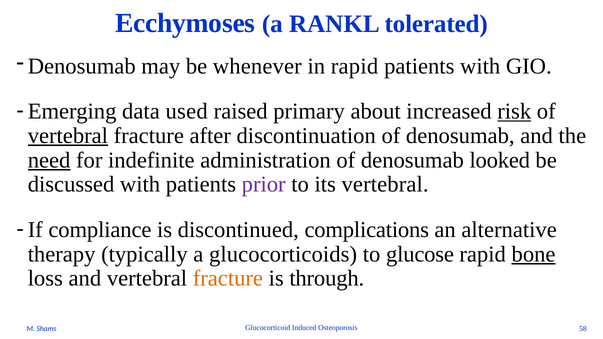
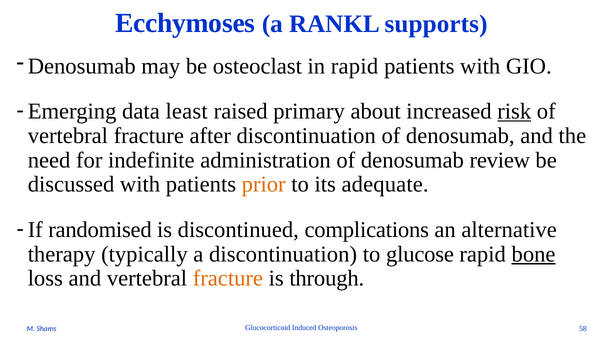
tolerated: tolerated -> supports
whenever: whenever -> osteoclast
used: used -> least
vertebral at (68, 136) underline: present -> none
need underline: present -> none
looked: looked -> review
prior colour: purple -> orange
its vertebral: vertebral -> adequate
compliance: compliance -> randomised
a glucocorticoids: glucocorticoids -> discontinuation
